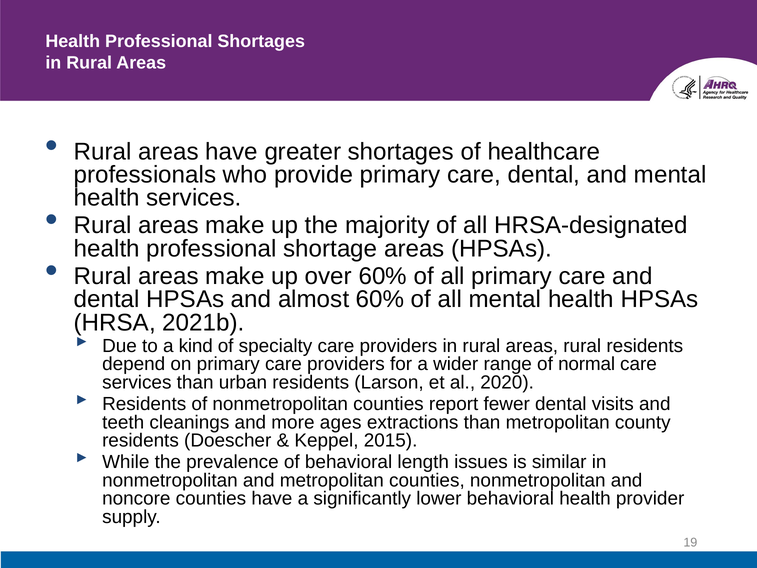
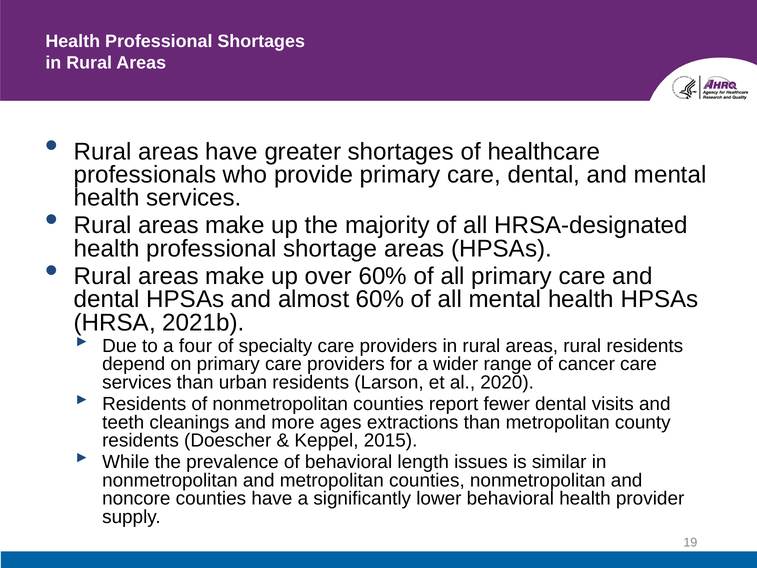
kind: kind -> four
normal: normal -> cancer
